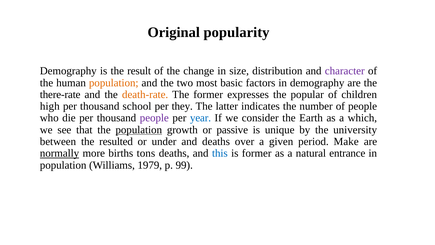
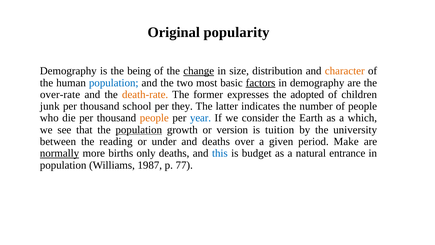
result: result -> being
change underline: none -> present
character colour: purple -> orange
population at (114, 83) colour: orange -> blue
factors underline: none -> present
there-rate: there-rate -> over-rate
popular: popular -> adopted
high: high -> junk
people at (154, 118) colour: purple -> orange
passive: passive -> version
unique: unique -> tuition
resulted: resulted -> reading
tons: tons -> only
is former: former -> budget
1979: 1979 -> 1987
99: 99 -> 77
